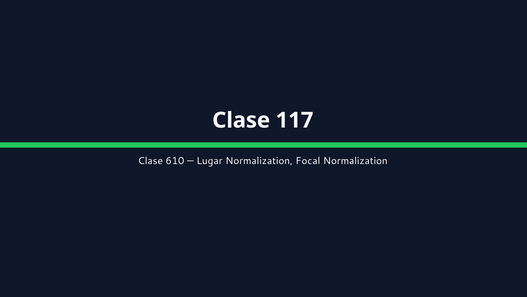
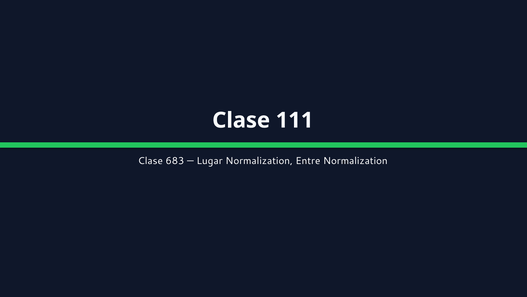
117: 117 -> 111
610: 610 -> 683
Focal: Focal -> Entre
